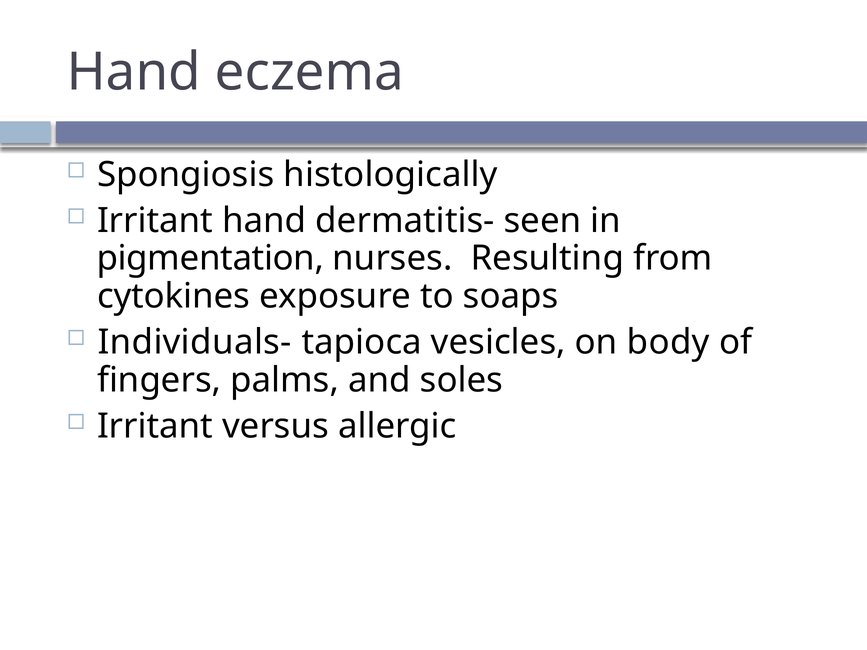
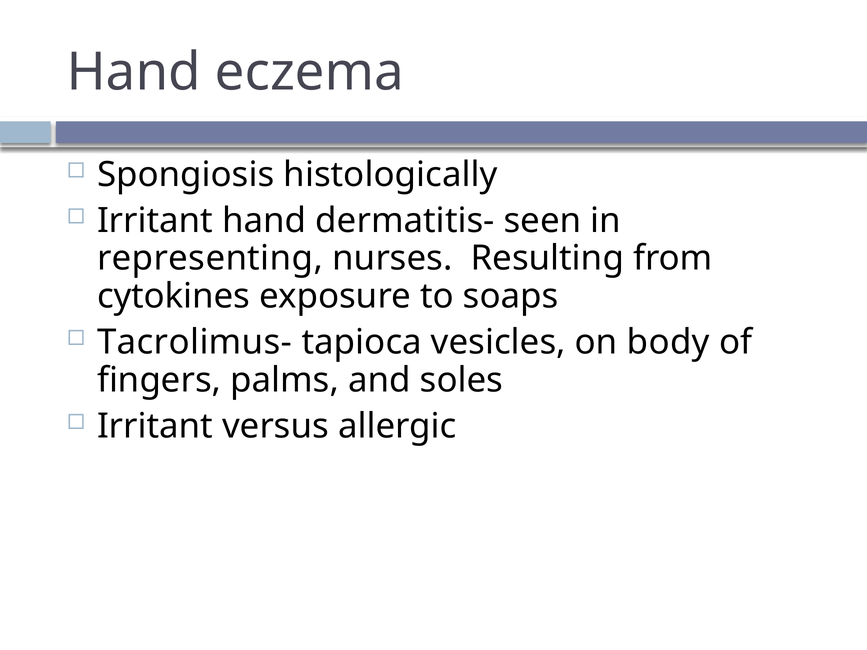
pigmentation: pigmentation -> representing
Individuals-: Individuals- -> Tacrolimus-
